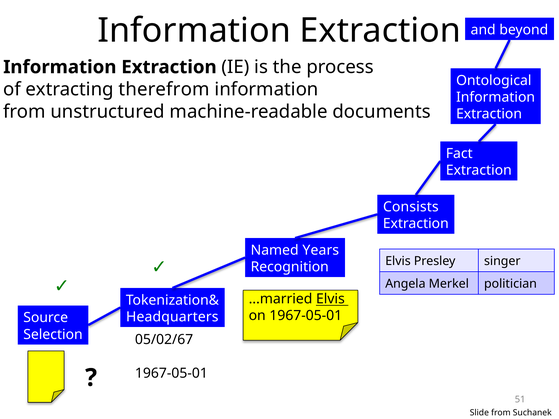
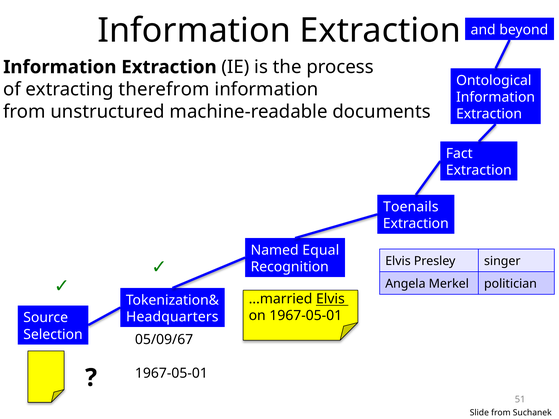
Consists: Consists -> Toenails
Years: Years -> Equal
05/02/67: 05/02/67 -> 05/09/67
